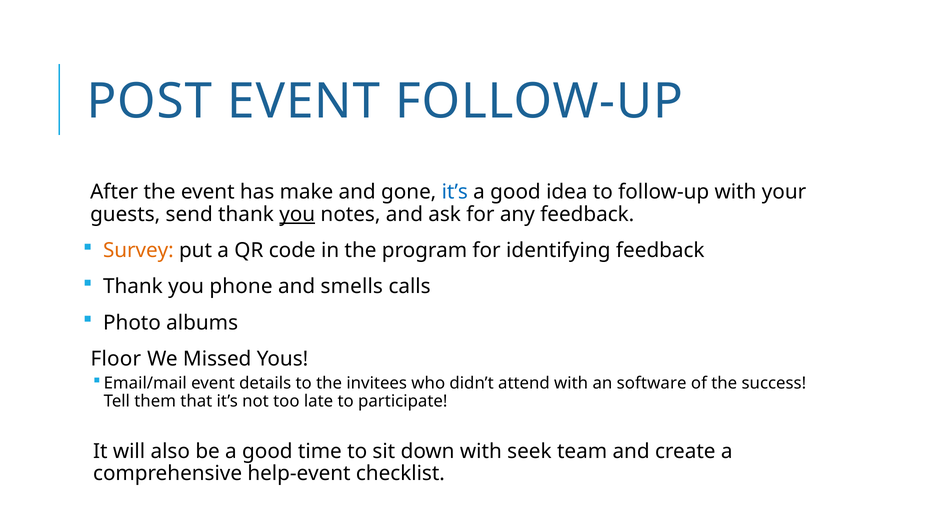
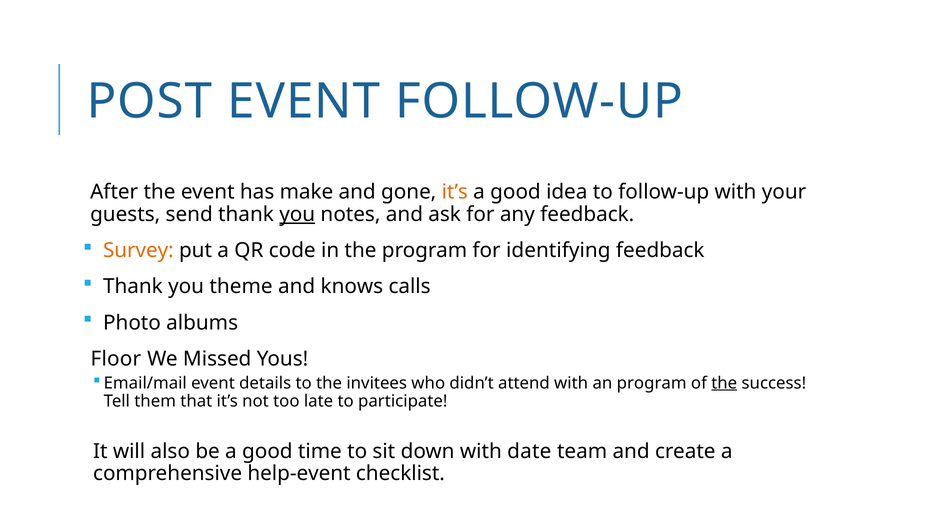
it’s at (455, 192) colour: blue -> orange
phone: phone -> theme
smells: smells -> knows
an software: software -> program
the at (724, 384) underline: none -> present
seek: seek -> date
